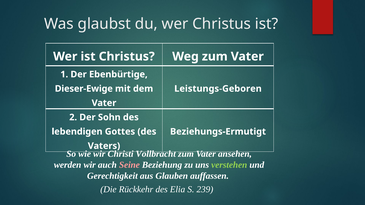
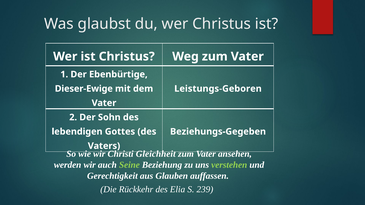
Beziehungs-Ermutigt: Beziehungs-Ermutigt -> Beziehungs-Gegeben
Vollbracht: Vollbracht -> Gleichheit
Seine colour: pink -> light green
